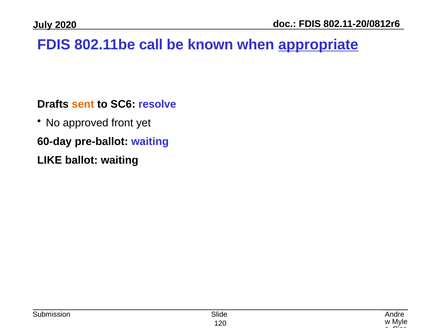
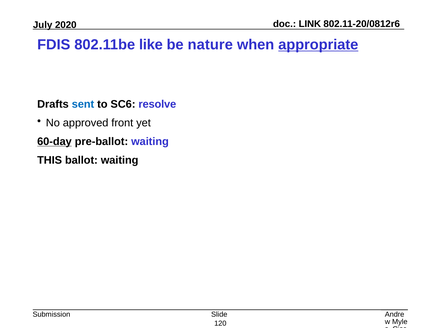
FDIS at (310, 24): FDIS -> LINK
call: call -> like
known: known -> nature
sent colour: orange -> blue
60-day underline: none -> present
LIKE: LIKE -> THIS
